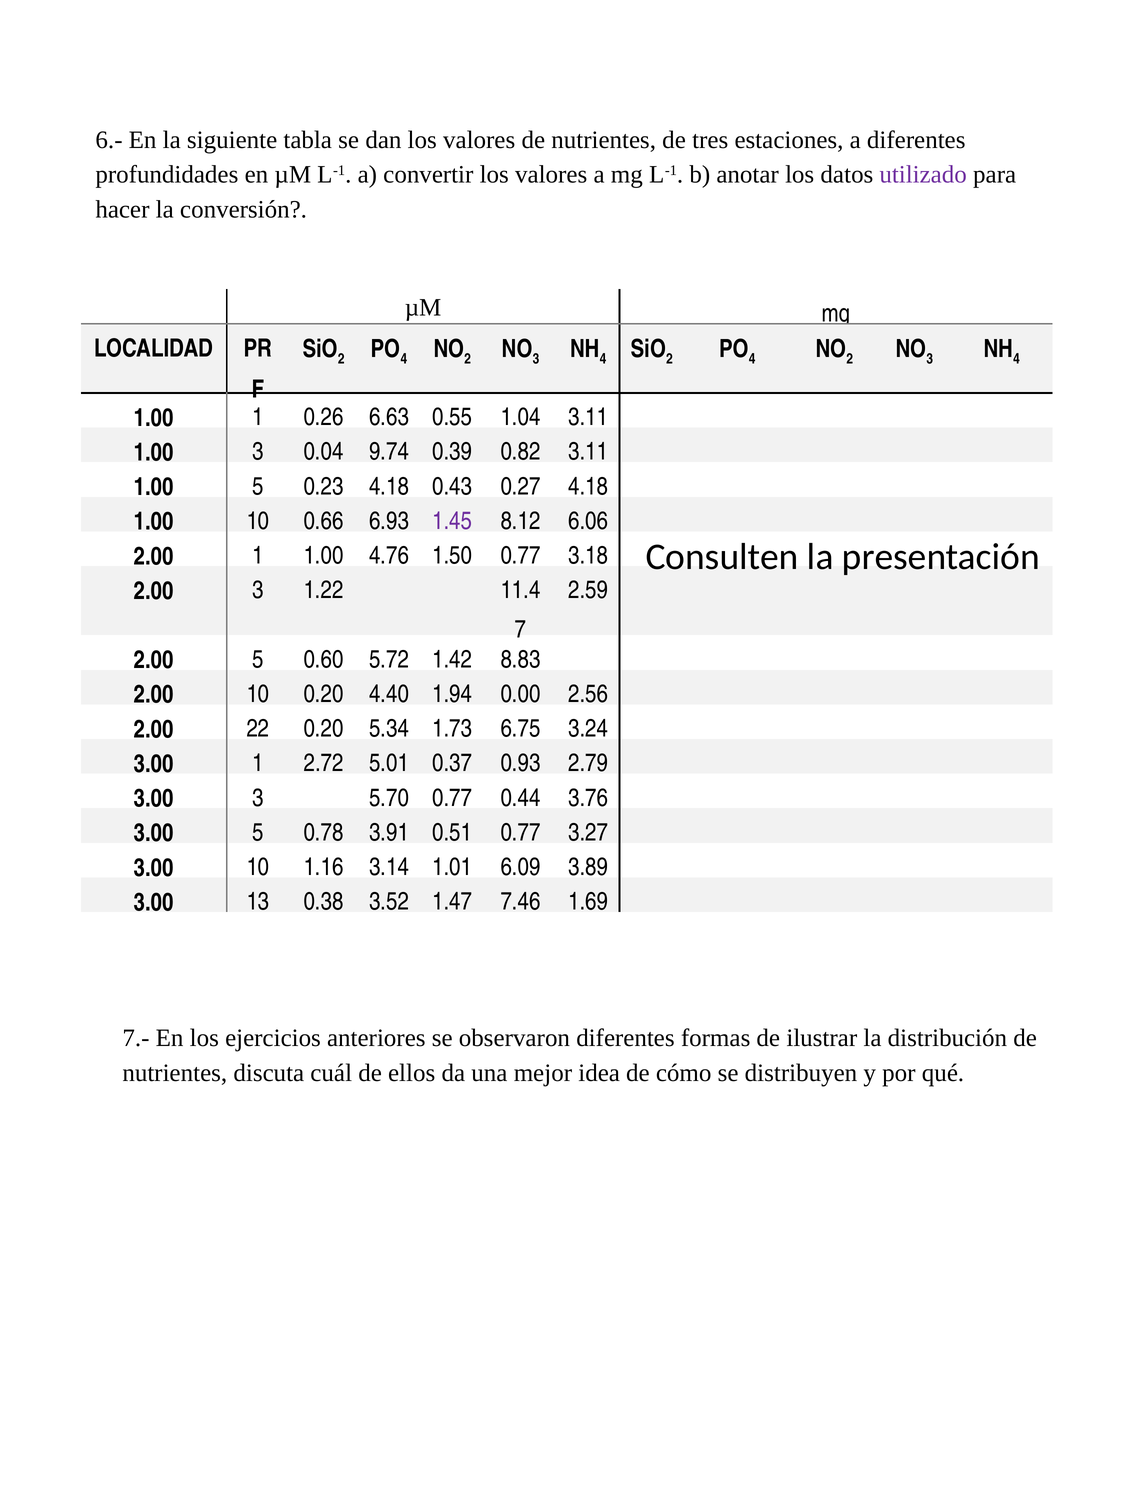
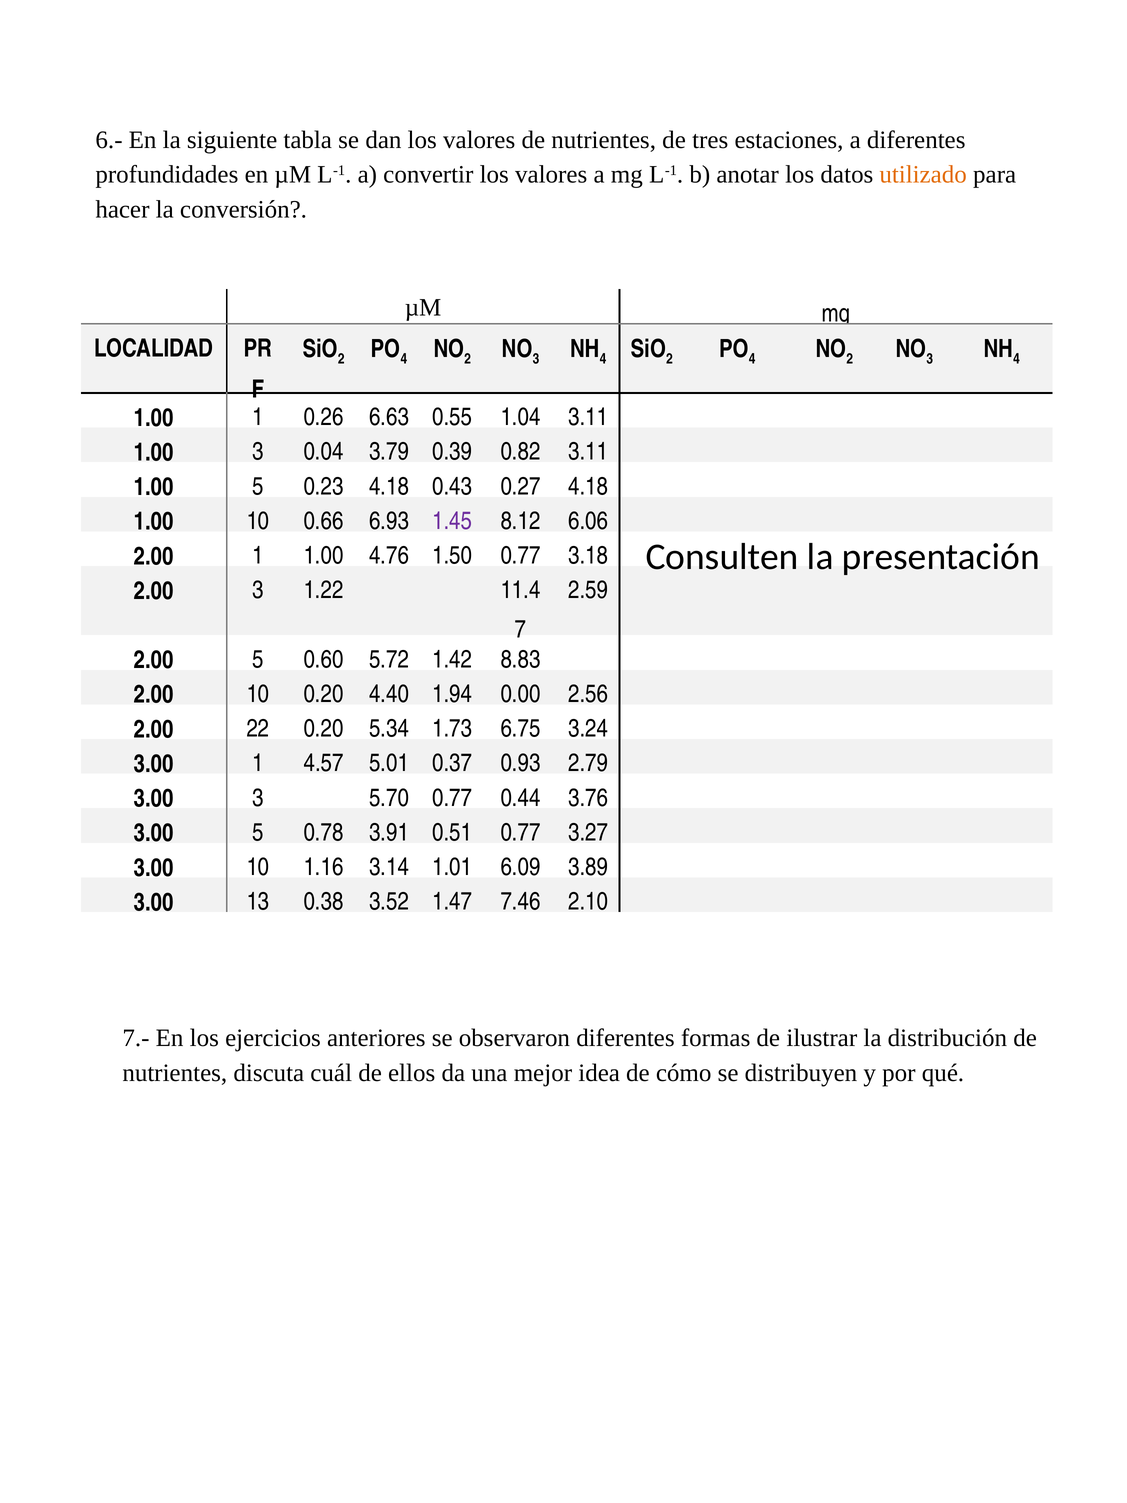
utilizado colour: purple -> orange
9.74: 9.74 -> 3.79
2.72: 2.72 -> 4.57
1.69: 1.69 -> 2.10
